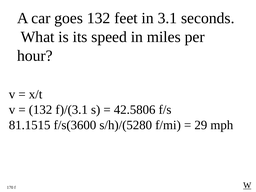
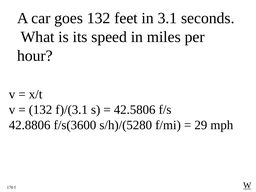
81.1515: 81.1515 -> 42.8806
